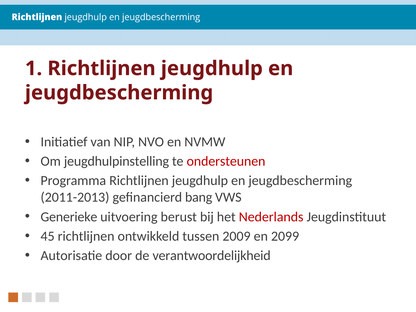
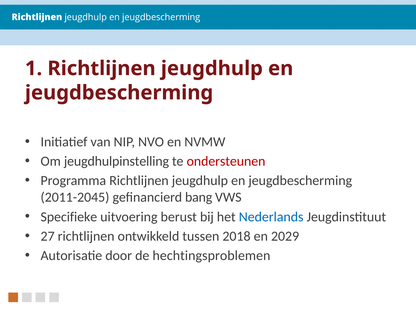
2011-2013: 2011-2013 -> 2011-2045
Generieke: Generieke -> Specifieke
Nederlands colour: red -> blue
45: 45 -> 27
2009: 2009 -> 2018
2099: 2099 -> 2029
verantwoordelijkheid: verantwoordelijkheid -> hechtingsproblemen
